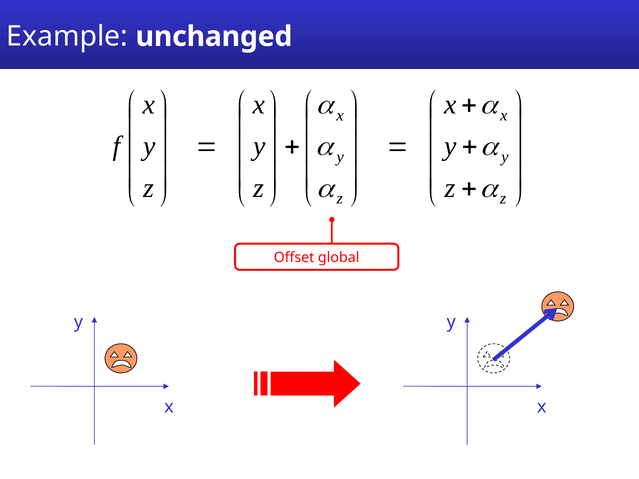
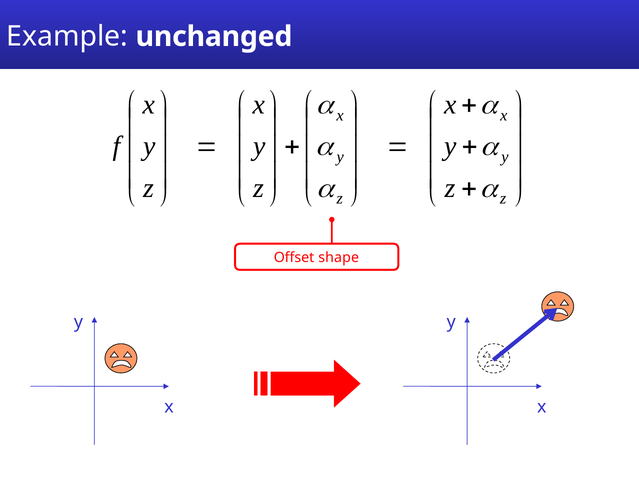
global: global -> shape
